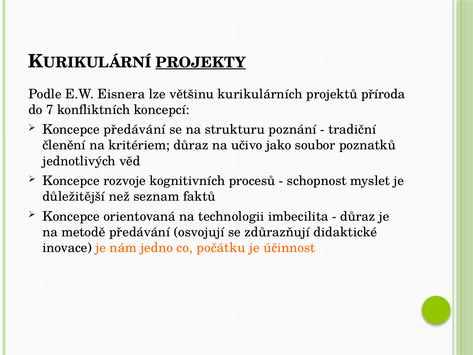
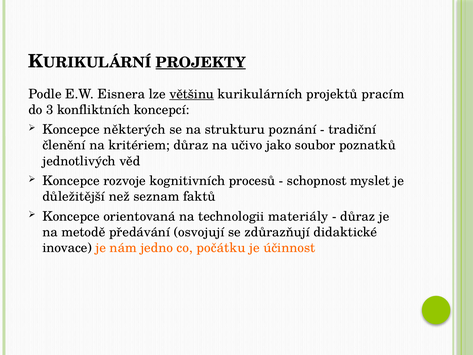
většinu underline: none -> present
příroda: příroda -> pracím
7: 7 -> 3
Koncepce předávání: předávání -> některých
imbecilita: imbecilita -> materiály
